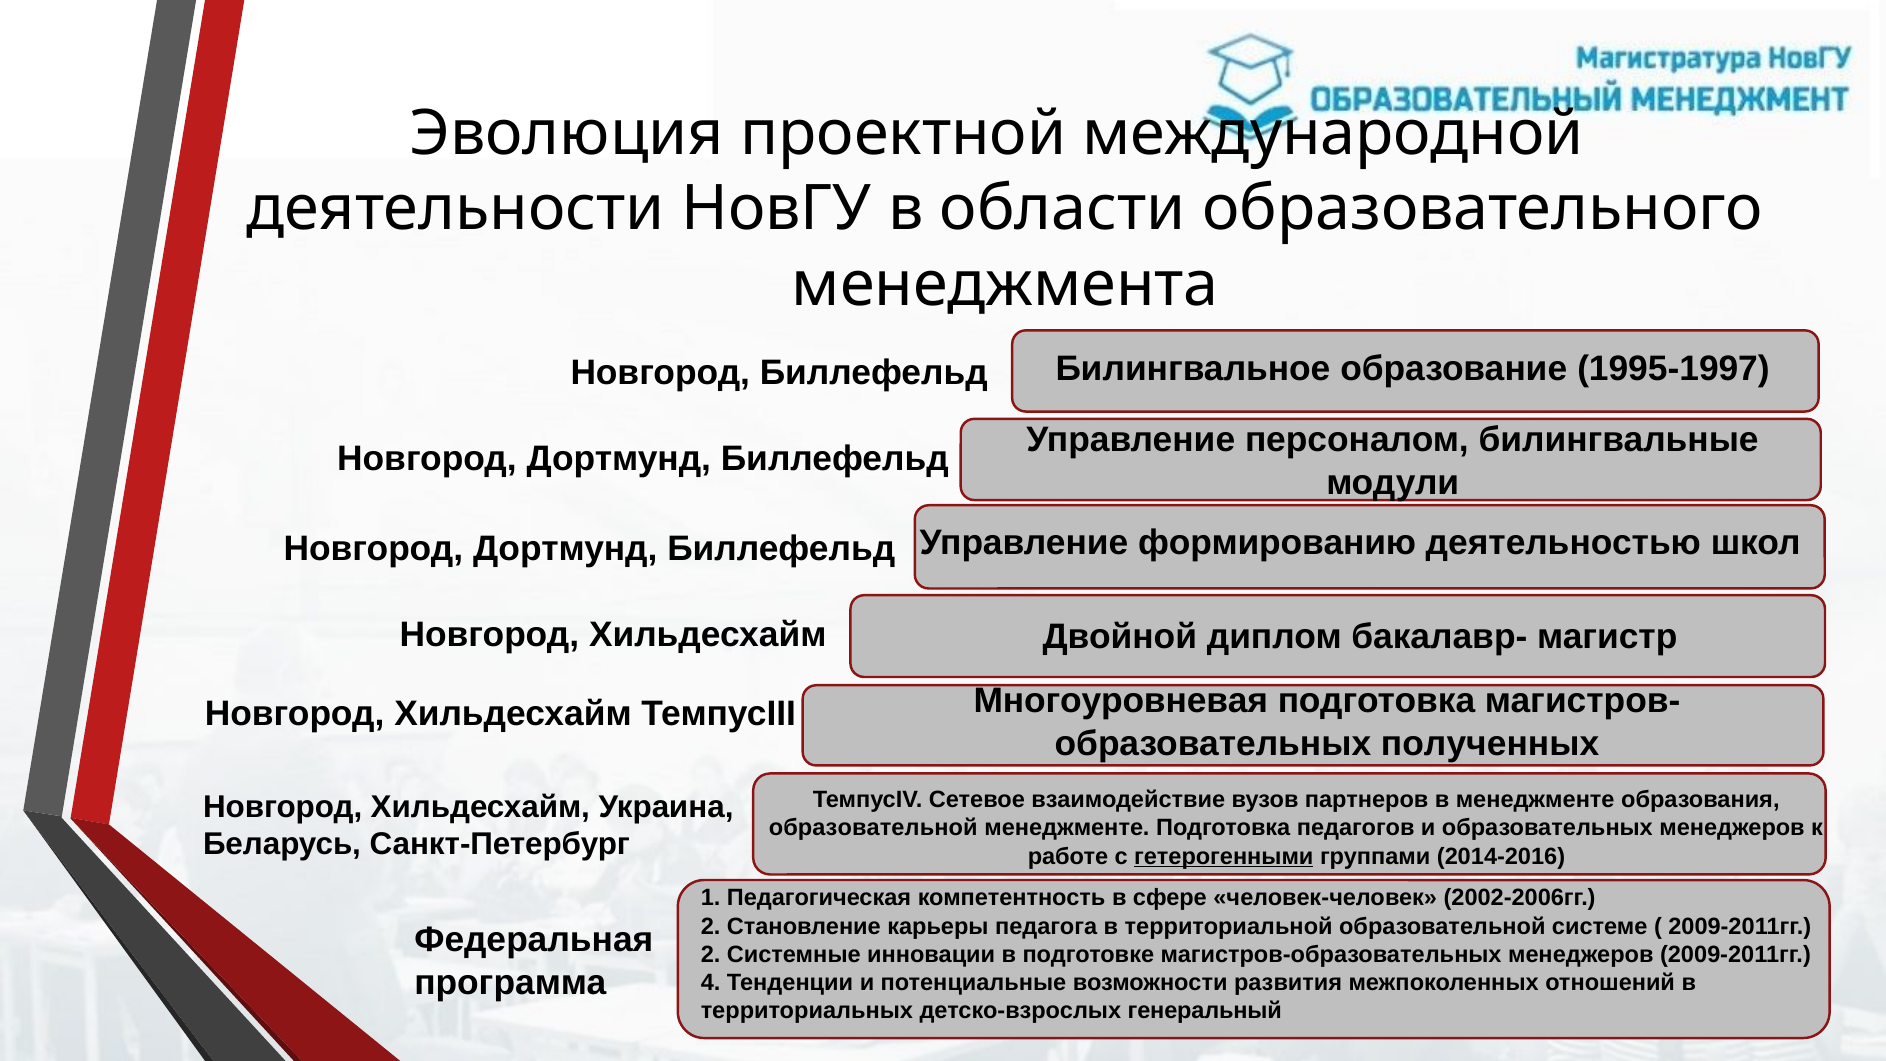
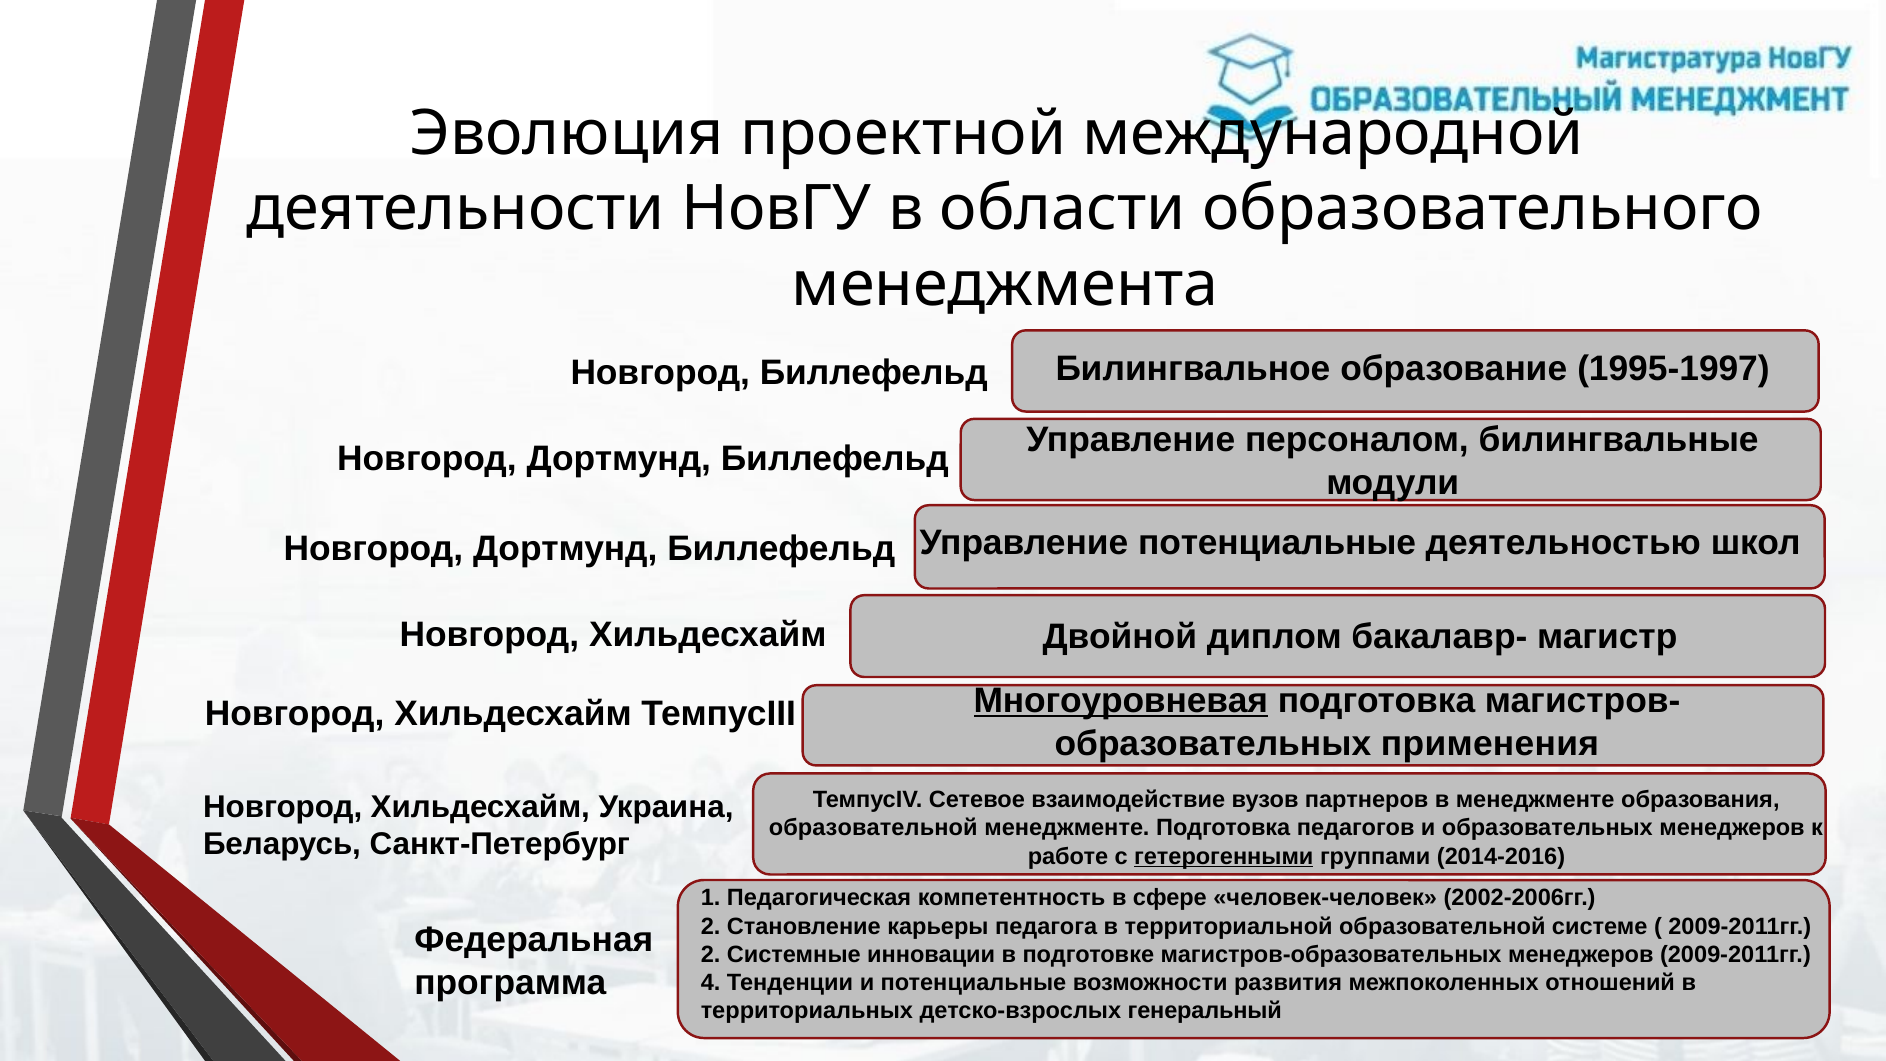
Управление формированию: формированию -> потенциальные
Многоуровневая underline: none -> present
полученных: полученных -> применения
